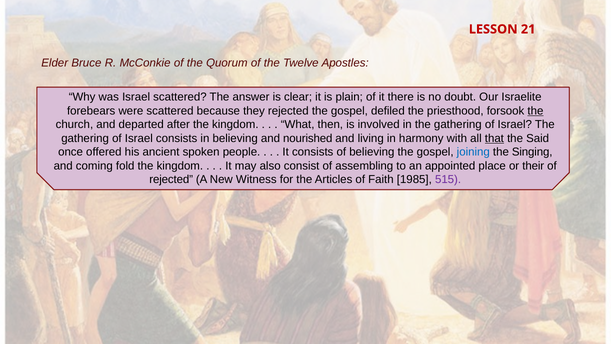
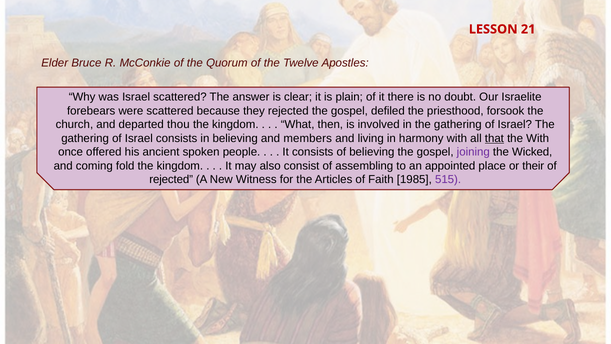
the at (535, 111) underline: present -> none
after: after -> thou
nourished: nourished -> members
the Said: Said -> With
joining colour: blue -> purple
Singing: Singing -> Wicked
